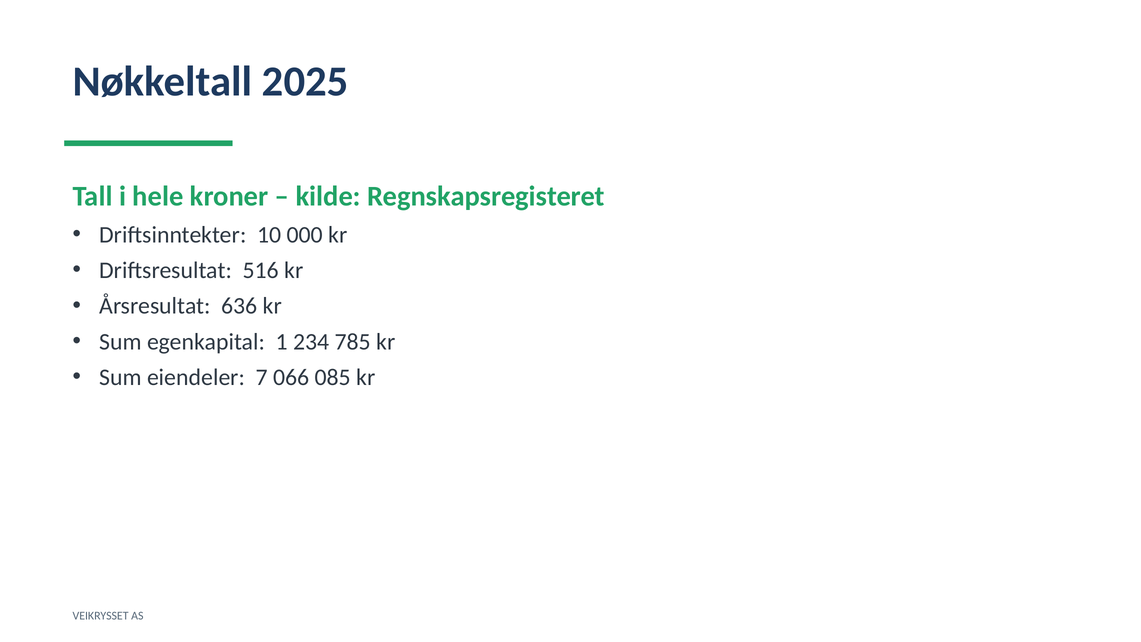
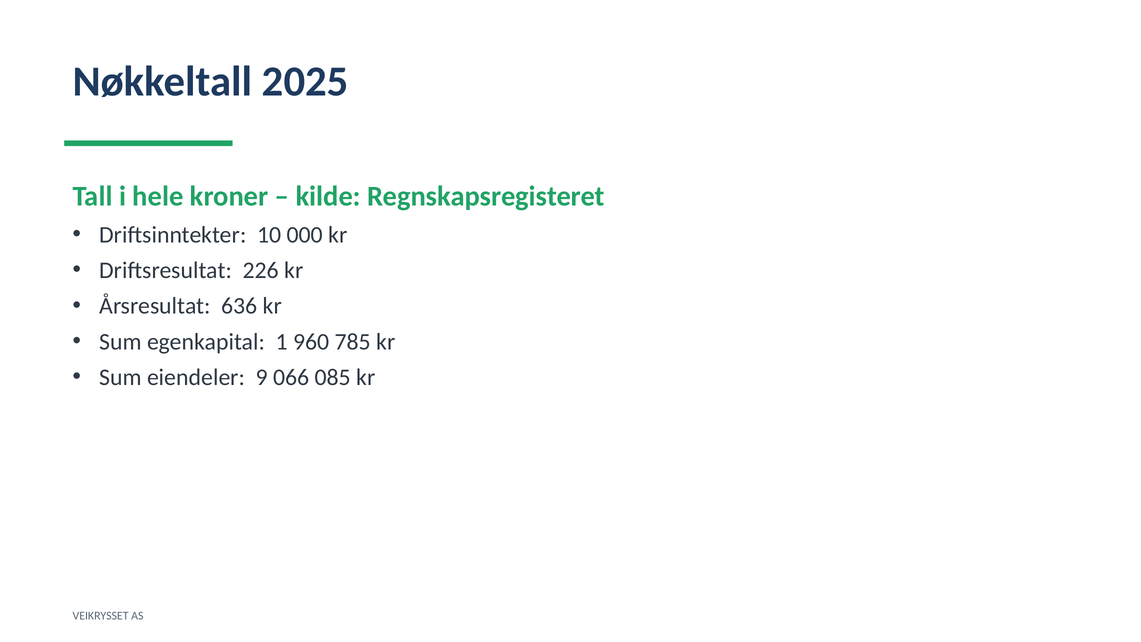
516: 516 -> 226
234: 234 -> 960
7: 7 -> 9
